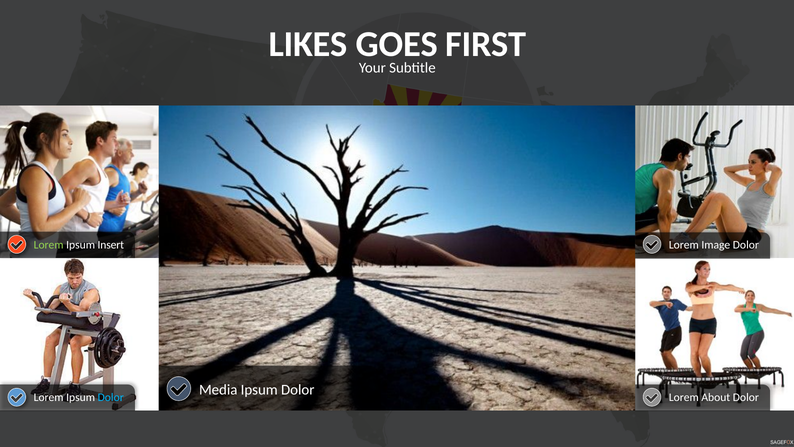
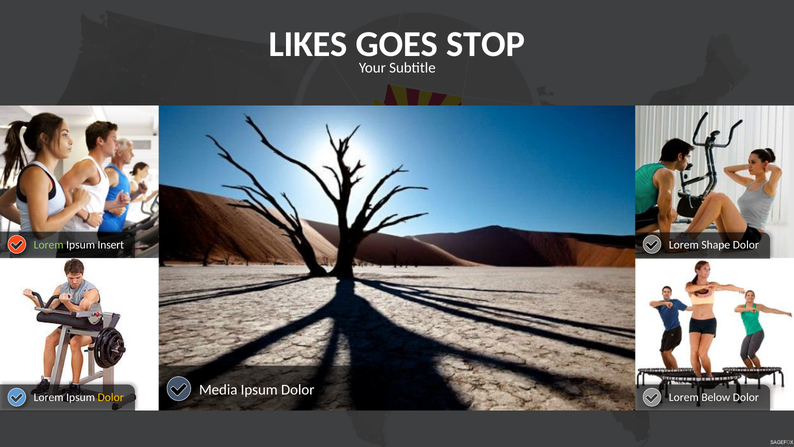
FIRST: FIRST -> STOP
Image: Image -> Shape
Dolor at (111, 397) colour: light blue -> yellow
About: About -> Below
